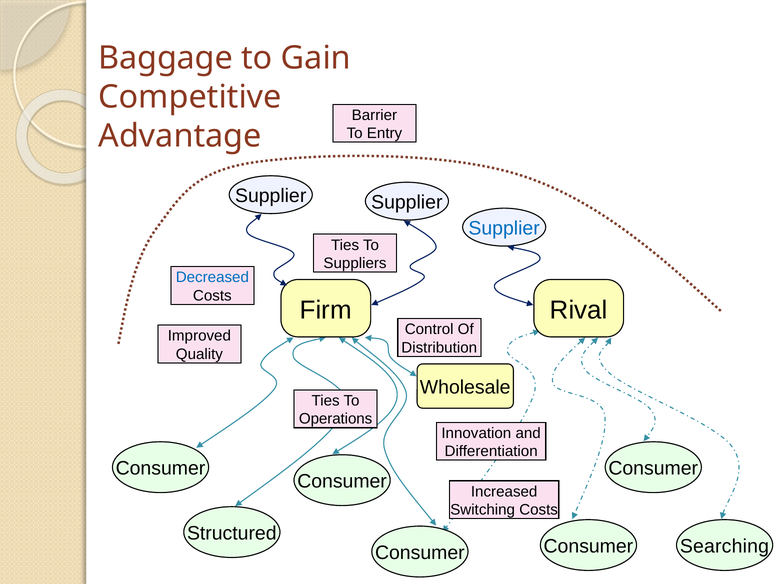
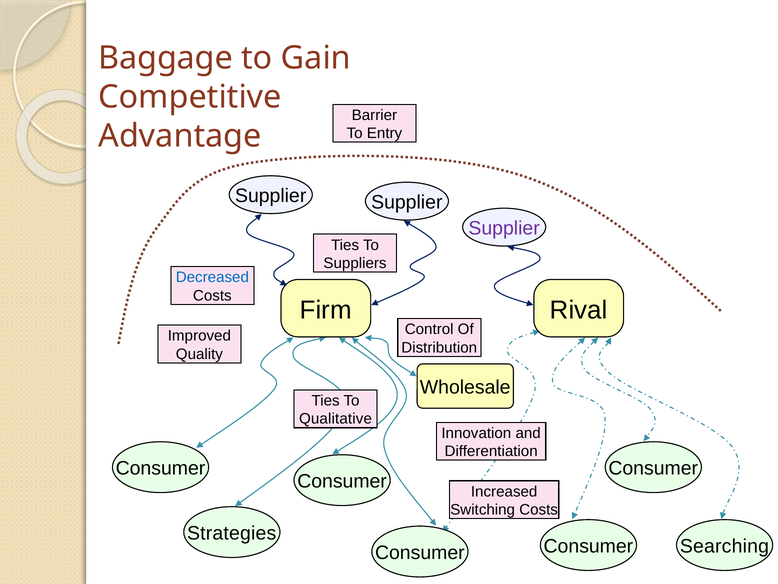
Supplier at (504, 228) colour: blue -> purple
Operations: Operations -> Qualitative
Structured: Structured -> Strategies
